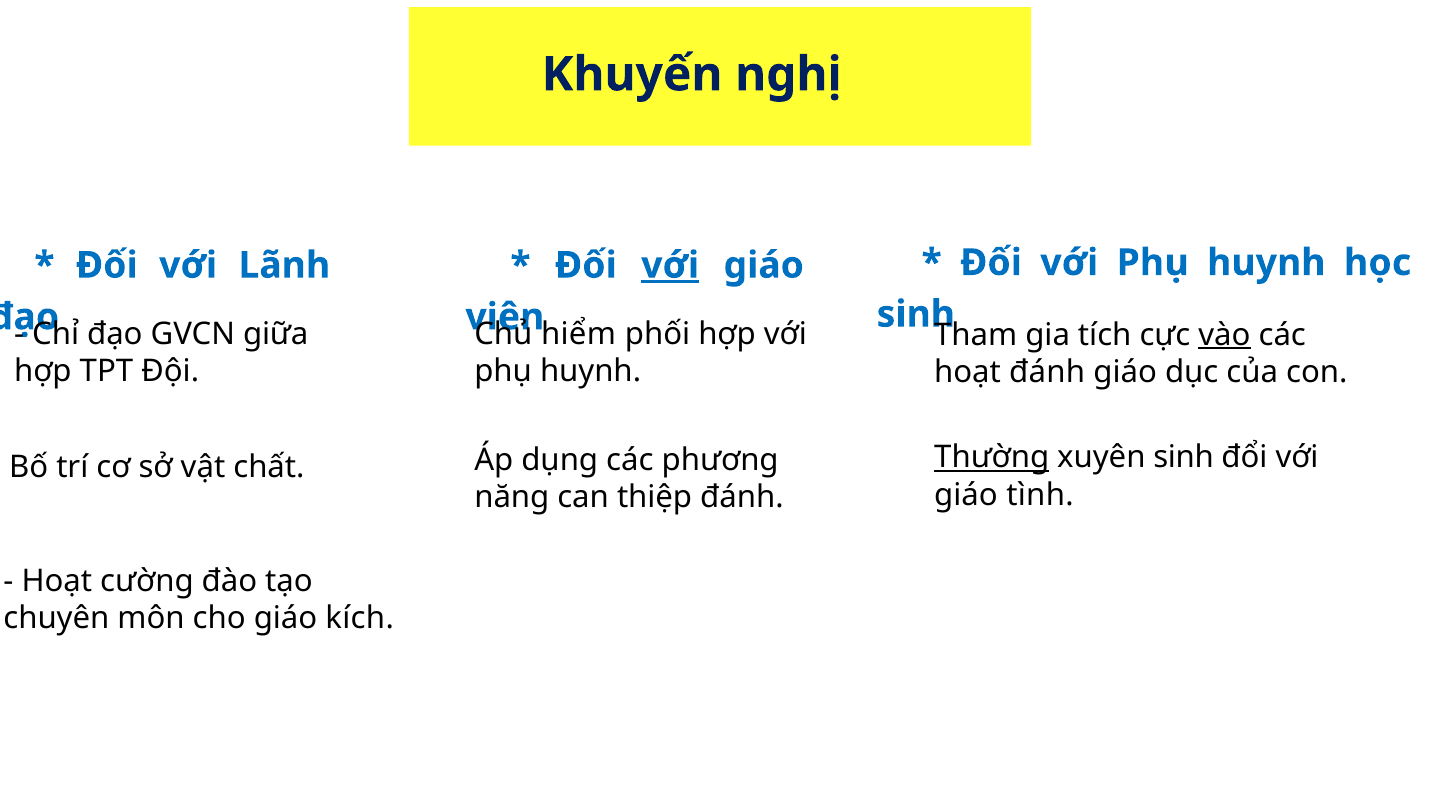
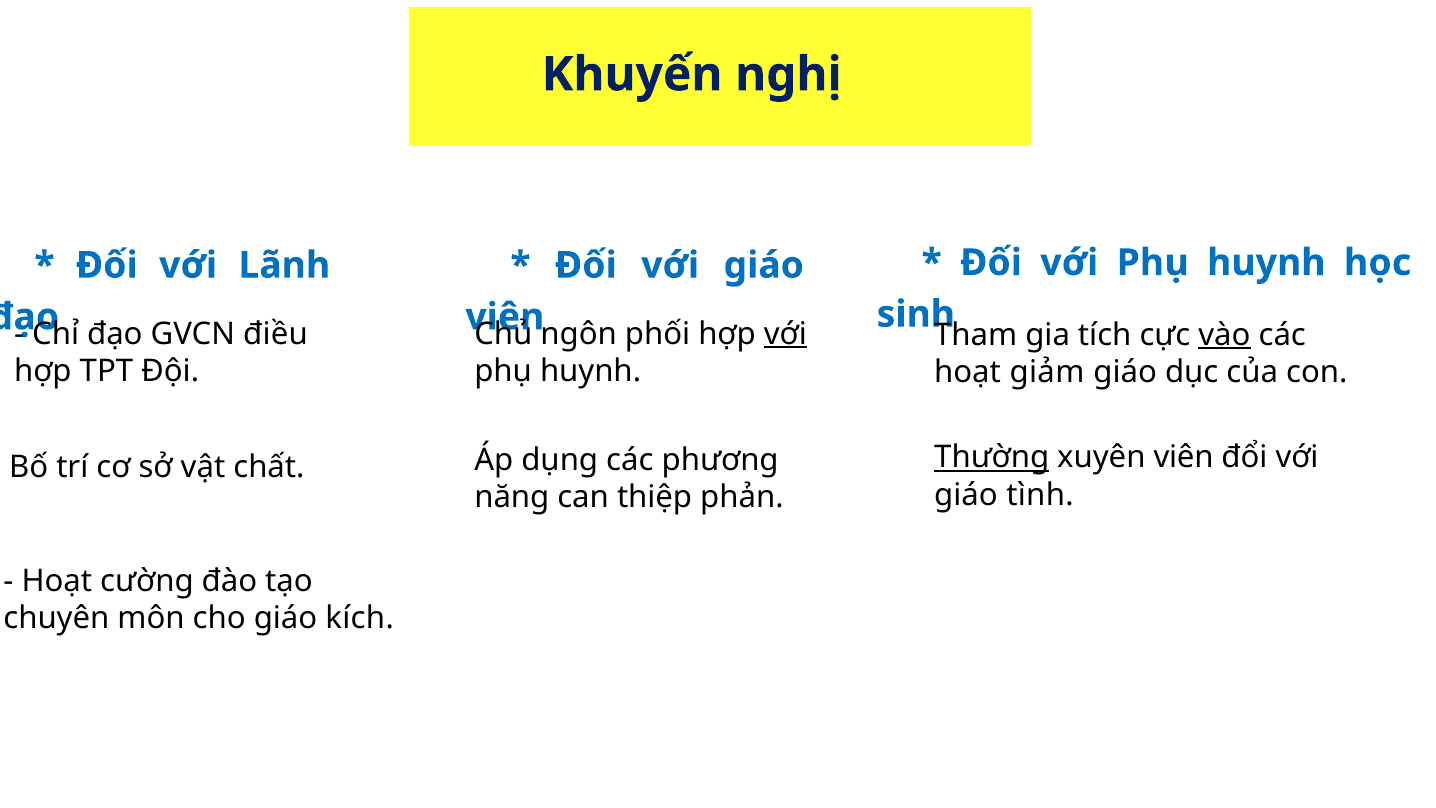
với at (670, 265) underline: present -> none
giữa: giữa -> điều
hiểm: hiểm -> ngôn
với at (785, 334) underline: none -> present
hoạt đánh: đánh -> giảm
xuyên sinh: sinh -> viên
thiệp đánh: đánh -> phản
